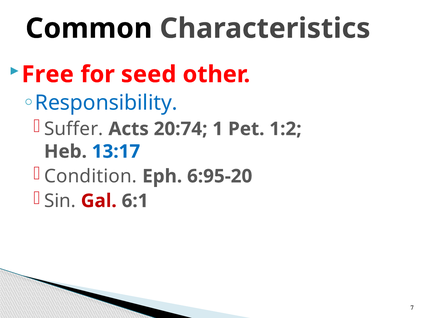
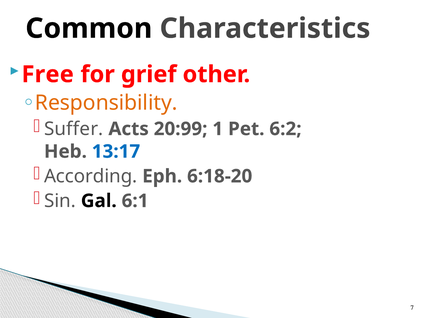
seed: seed -> grief
Responsibility colour: blue -> orange
20:74: 20:74 -> 20:99
1:2: 1:2 -> 6:2
Condition: Condition -> According
6:95-20: 6:95-20 -> 6:18-20
Gal colour: red -> black
